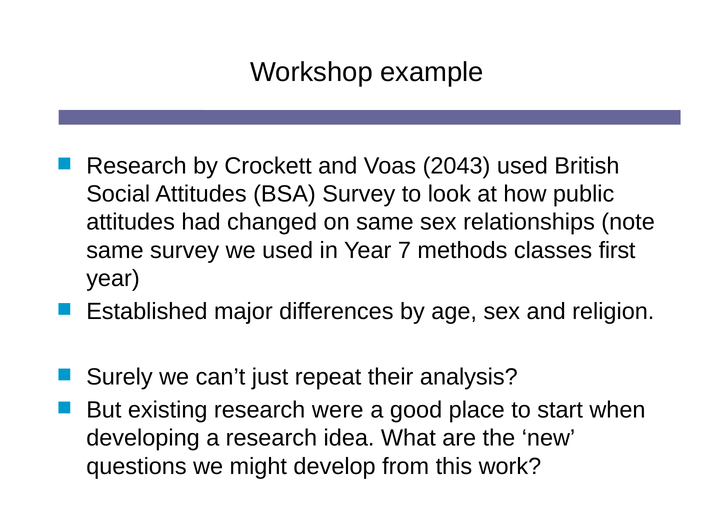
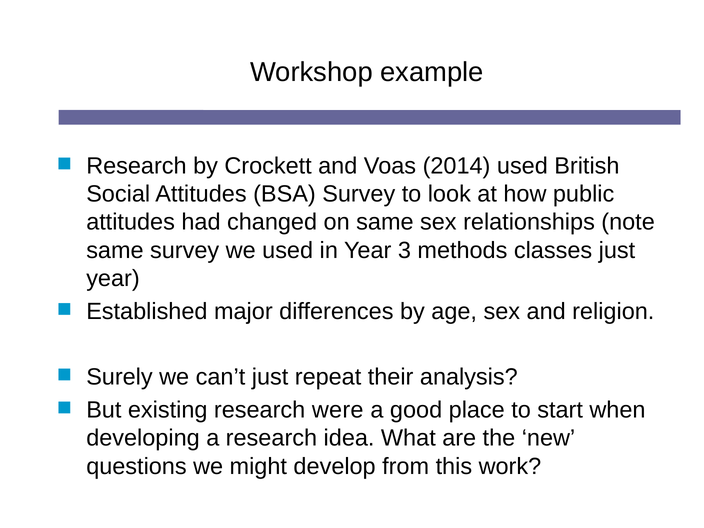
2043: 2043 -> 2014
7: 7 -> 3
classes first: first -> just
